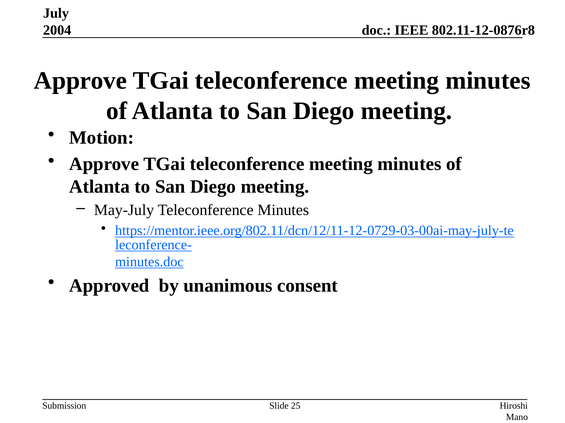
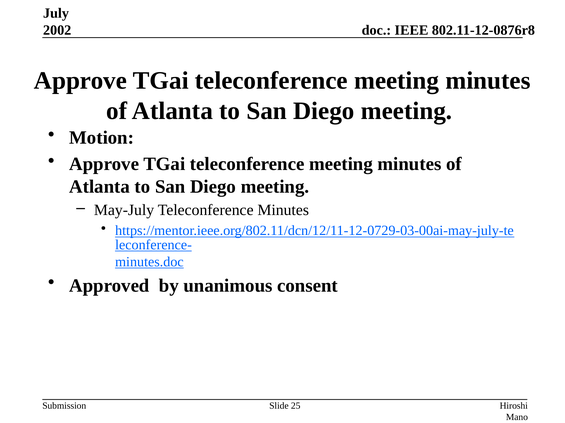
2004: 2004 -> 2002
